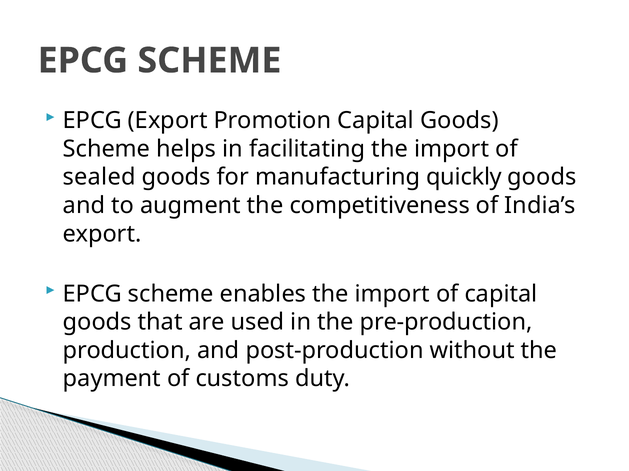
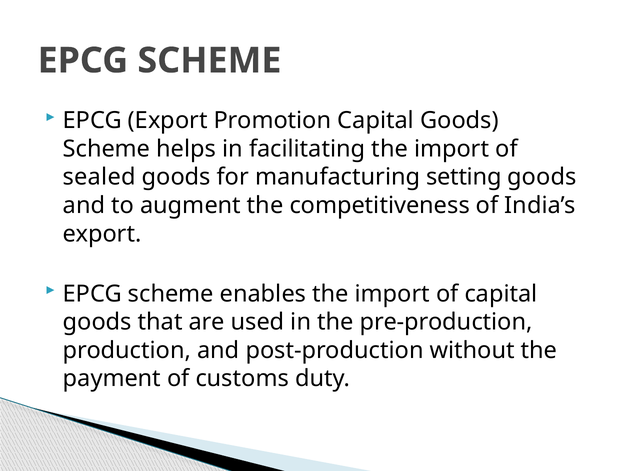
quickly: quickly -> setting
